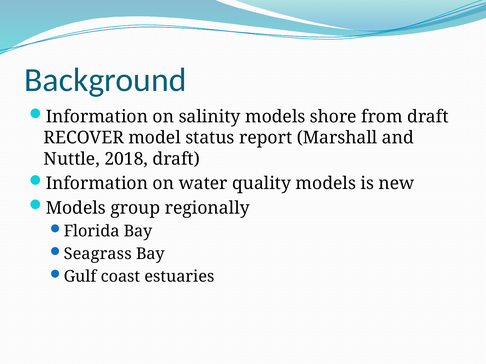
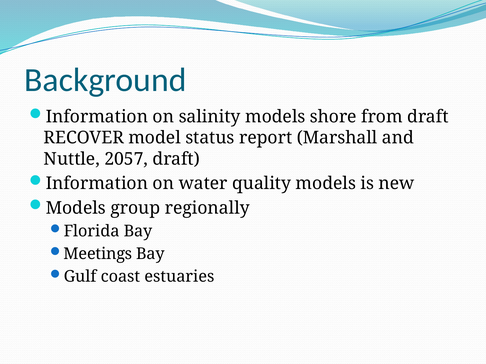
2018: 2018 -> 2057
Seagrass: Seagrass -> Meetings
